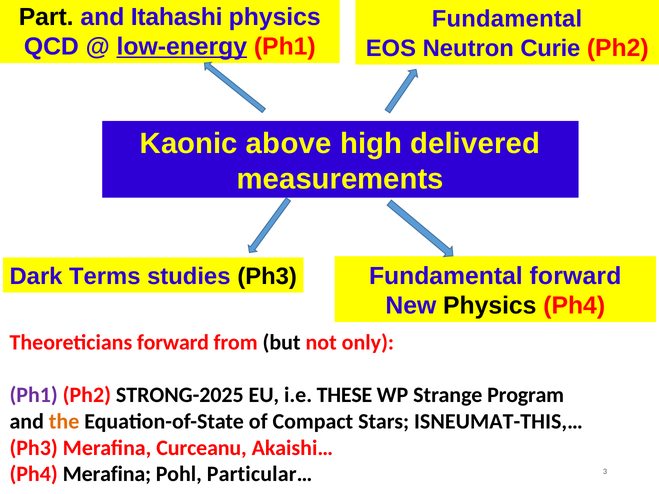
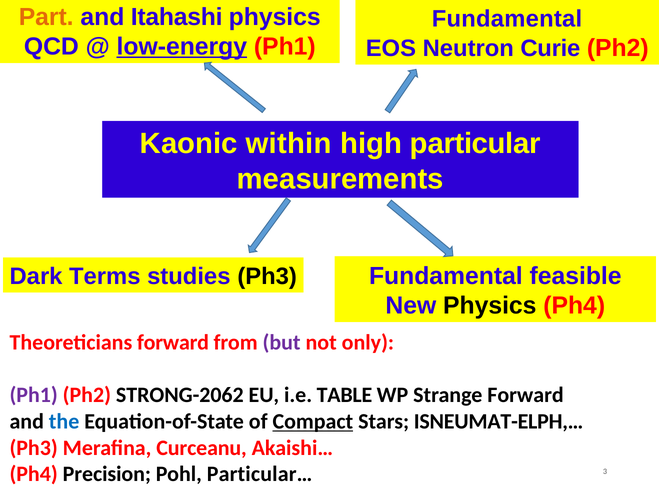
Part colour: black -> orange
above: above -> within
delivered: delivered -> particular
Fundamental forward: forward -> feasible
but colour: black -> purple
STRONG-2025: STRONG-2025 -> STRONG-2062
THESE: THESE -> TABLE
Strange Program: Program -> Forward
the colour: orange -> blue
Compact underline: none -> present
ISNEUMAT-THIS,…: ISNEUMAT-THIS,… -> ISNEUMAT-ELPH,…
Ph4 Merafina: Merafina -> Precision
